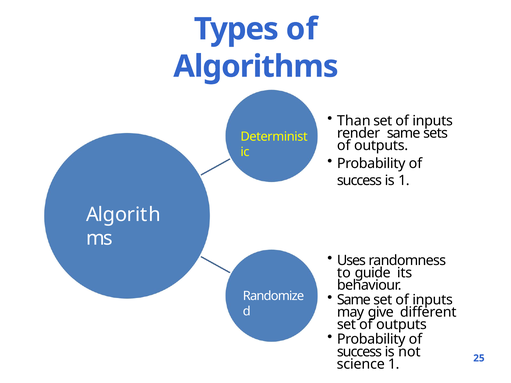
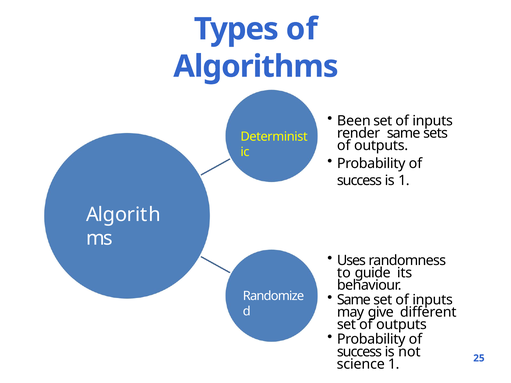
Than: Than -> Been
